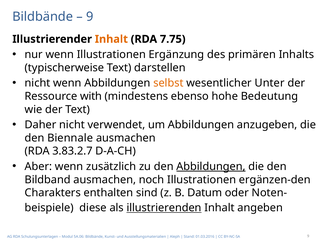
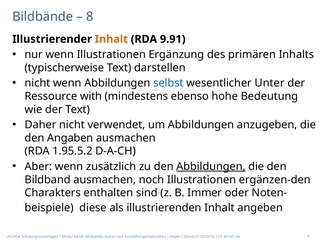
9 at (90, 17): 9 -> 8
7.75: 7.75 -> 9.91
selbst colour: orange -> blue
Biennale: Biennale -> Angaben
3.83.2.7: 3.83.2.7 -> 1.95.5.2
Datum: Datum -> Immer
illustrierenden underline: present -> none
